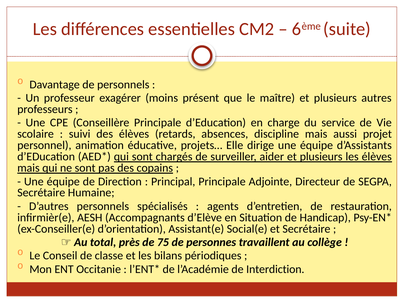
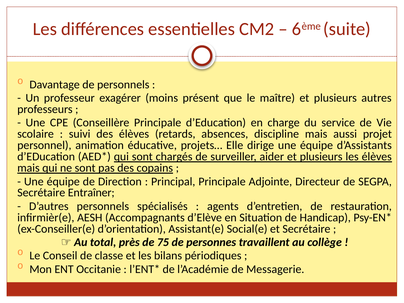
Humaine: Humaine -> Entraîner
Interdiction: Interdiction -> Messagerie
